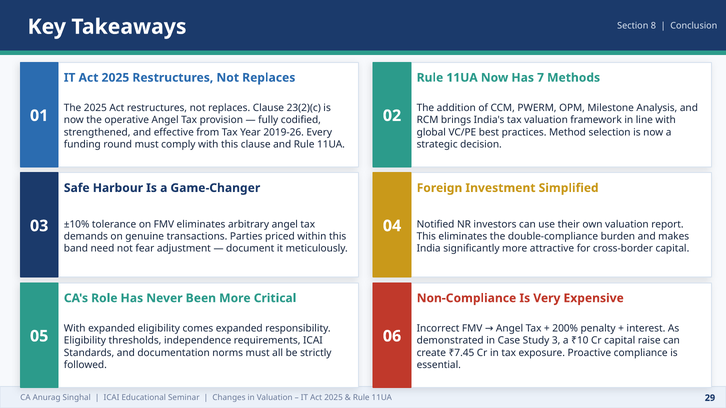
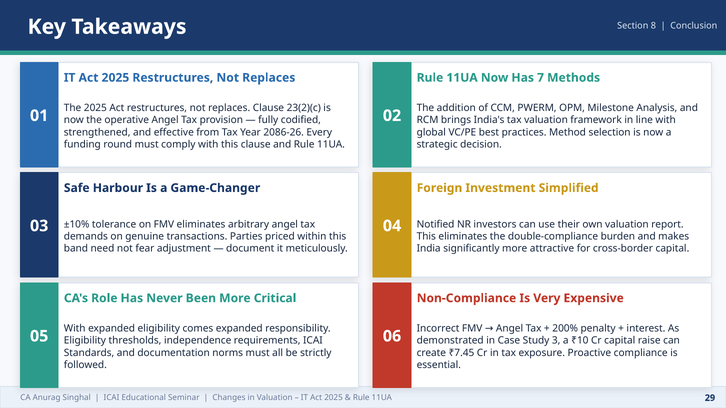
2019-26: 2019-26 -> 2086-26
